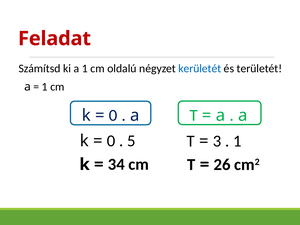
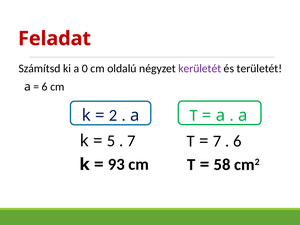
a 1: 1 -> 0
kerületét colour: blue -> purple
1 at (45, 87): 1 -> 6
0 at (113, 115): 0 -> 2
3 at (217, 141): 3 -> 7
1 at (237, 141): 1 -> 6
0 at (111, 141): 0 -> 5
5 at (131, 141): 5 -> 7
26: 26 -> 58
34: 34 -> 93
